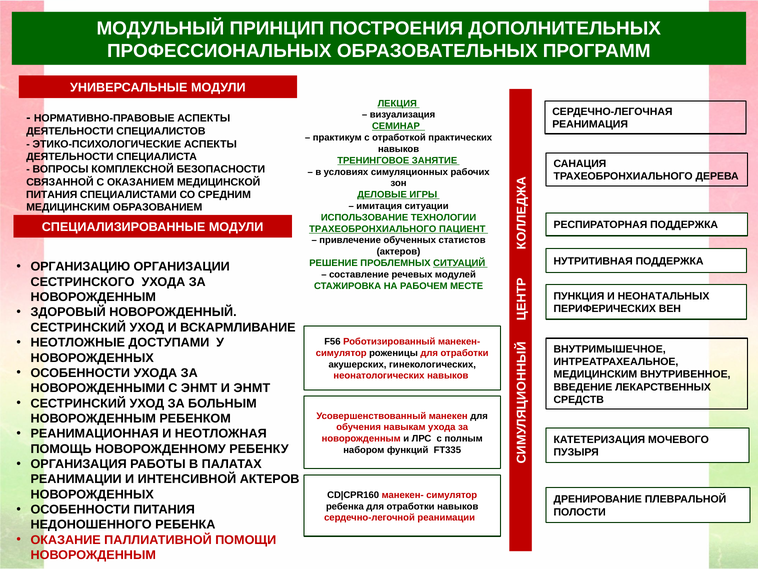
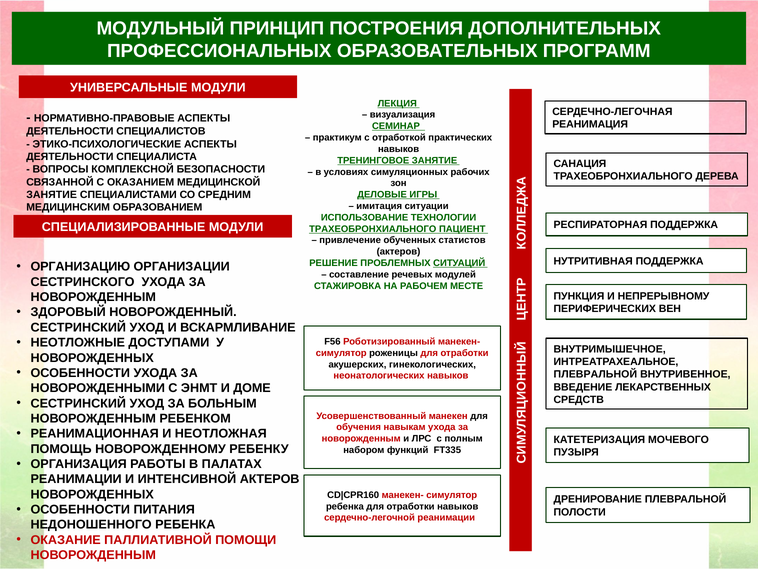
ПИТАНИЯ at (52, 195): ПИТАНИЯ -> ЗАНЯТИЕ
НЕОНАТАЛЬНЫХ: НЕОНАТАЛЬНЫХ -> НЕПРЕРЫВНОМУ
МЕДИЦИНСКИМ at (595, 374): МЕДИЦИНСКИМ -> ПЛЕВРАЛЬНОЙ
И ЭНМТ: ЭНМТ -> ДОМЕ
